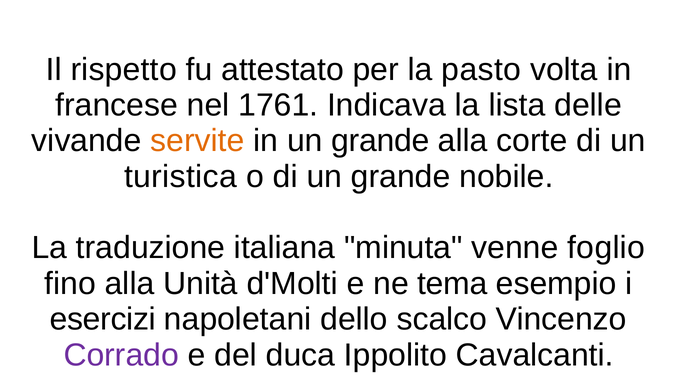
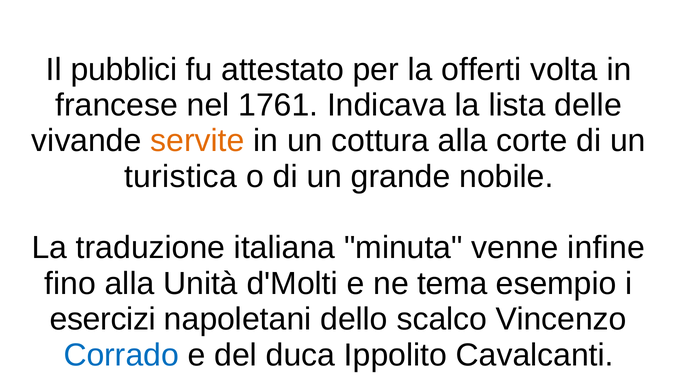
rispetto: rispetto -> pubblici
pasto: pasto -> offerti
in un grande: grande -> cottura
foglio: foglio -> infine
Corrado colour: purple -> blue
